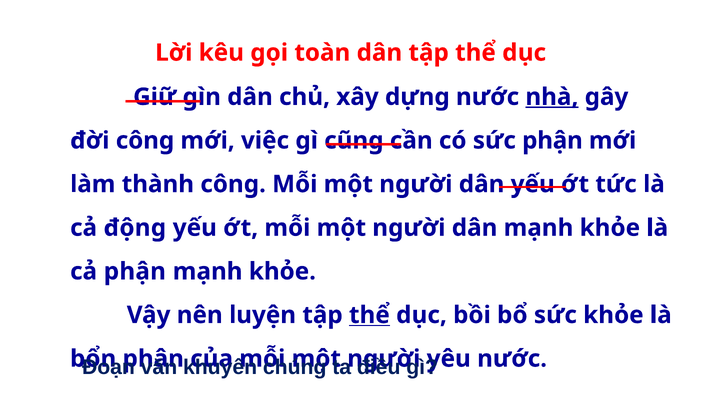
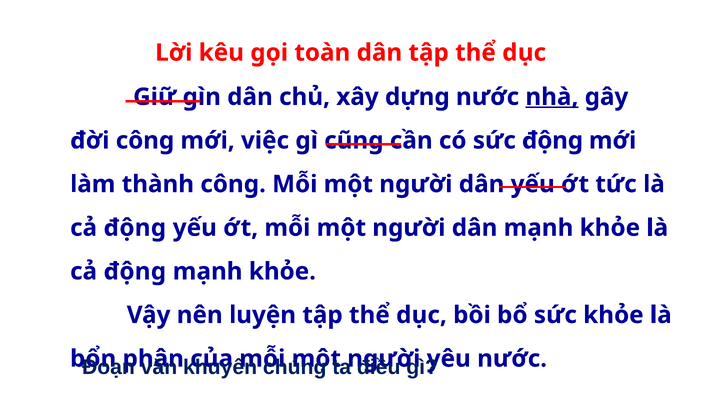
sức phận: phận -> động
phận at (135, 271): phận -> động
thể at (369, 315) underline: present -> none
